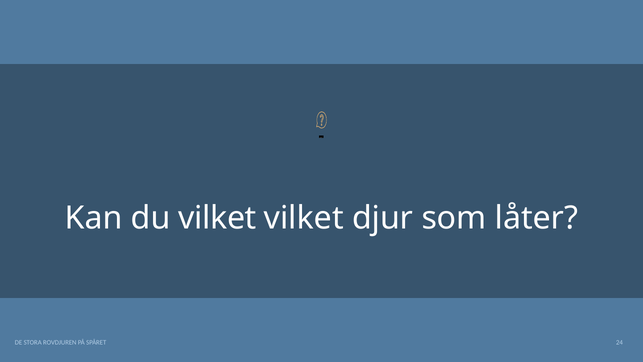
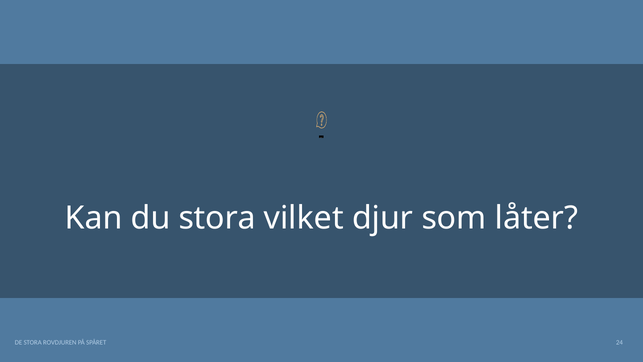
du vilket: vilket -> stora
